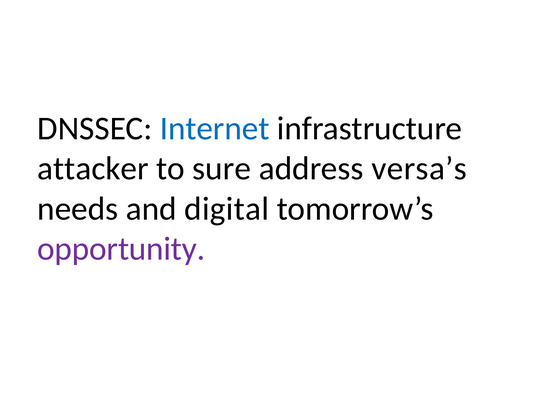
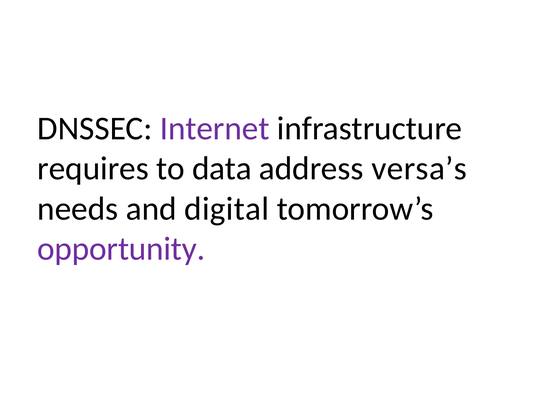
Internet colour: blue -> purple
attacker: attacker -> requires
sure: sure -> data
